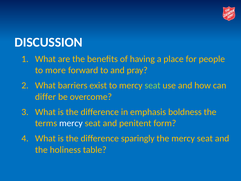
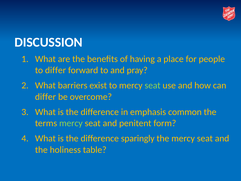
to more: more -> differ
boldness: boldness -> common
mercy at (71, 123) colour: white -> light green
